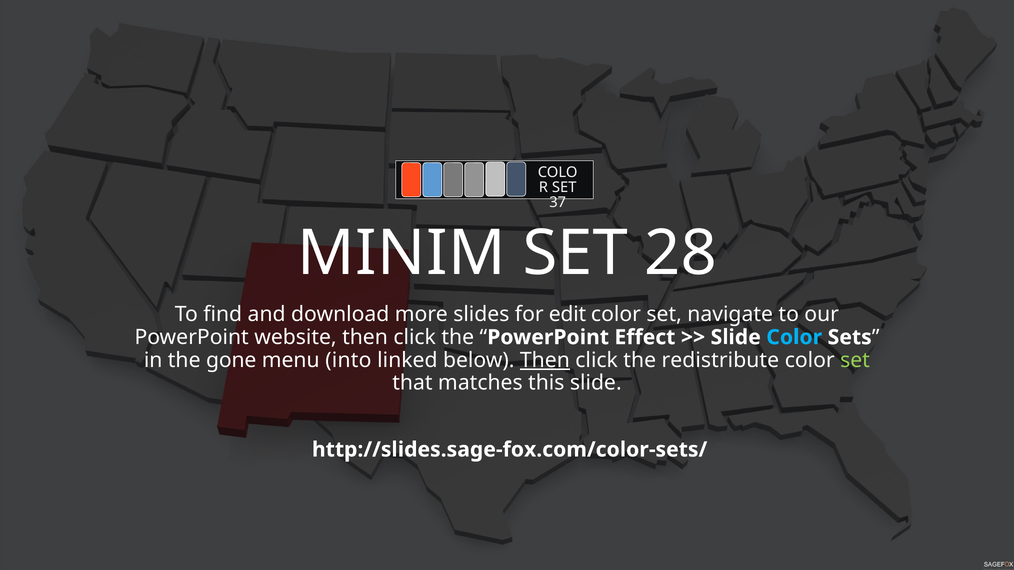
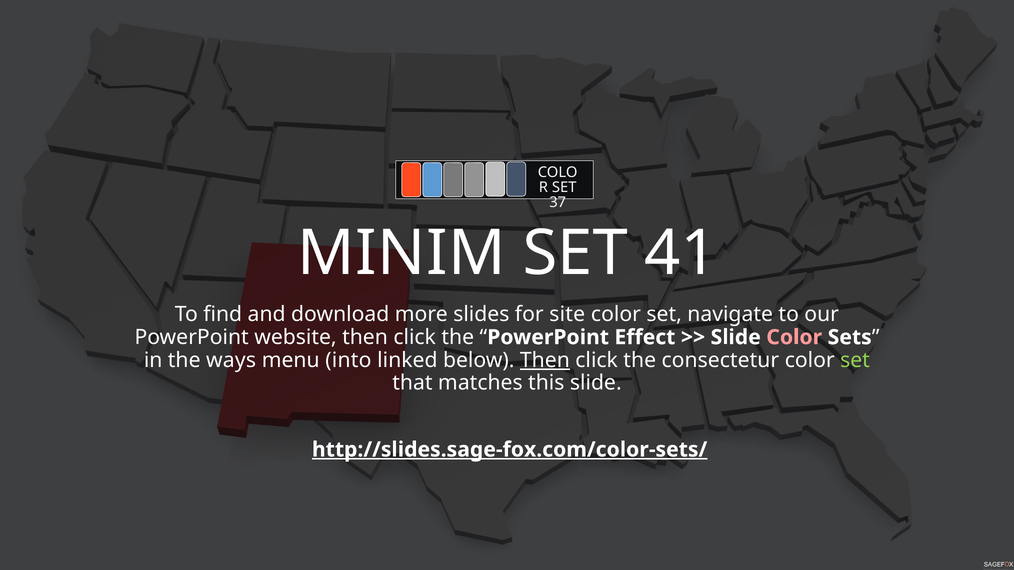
28: 28 -> 41
edit: edit -> site
Color at (794, 337) colour: light blue -> pink
gone: gone -> ways
redistribute: redistribute -> consectetur
http://slides.sage-fox.com/color-sets/ underline: none -> present
